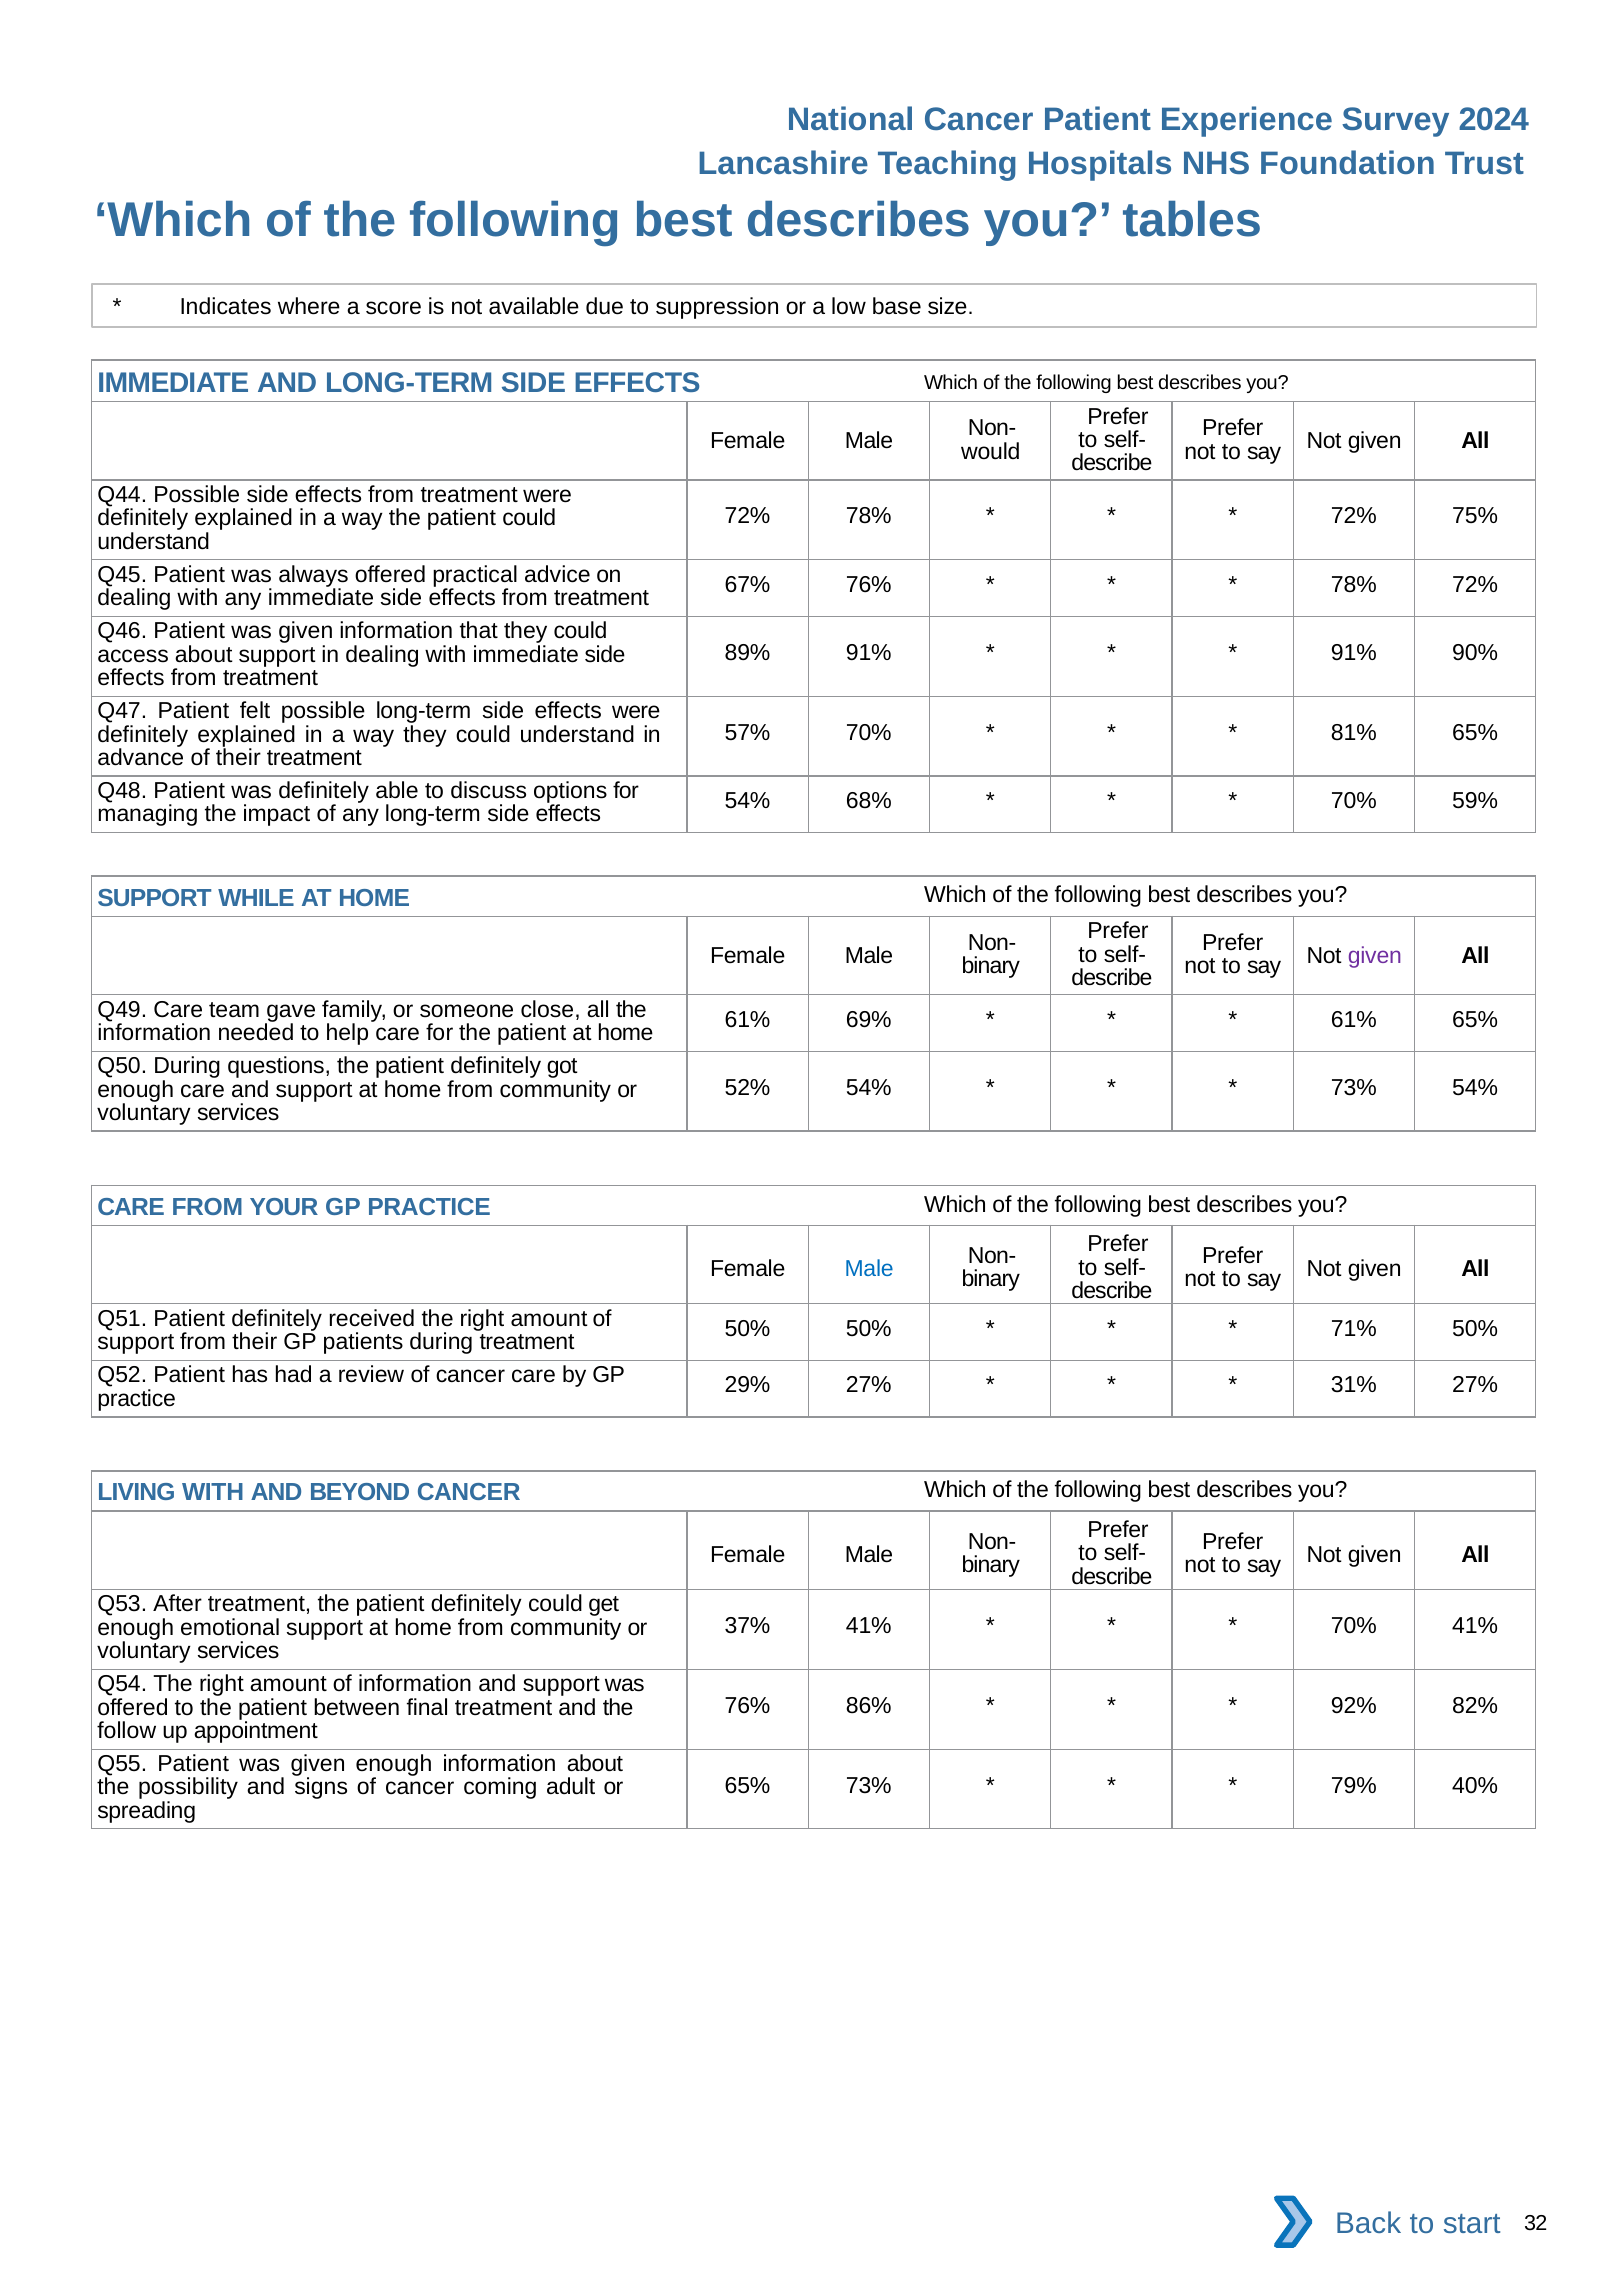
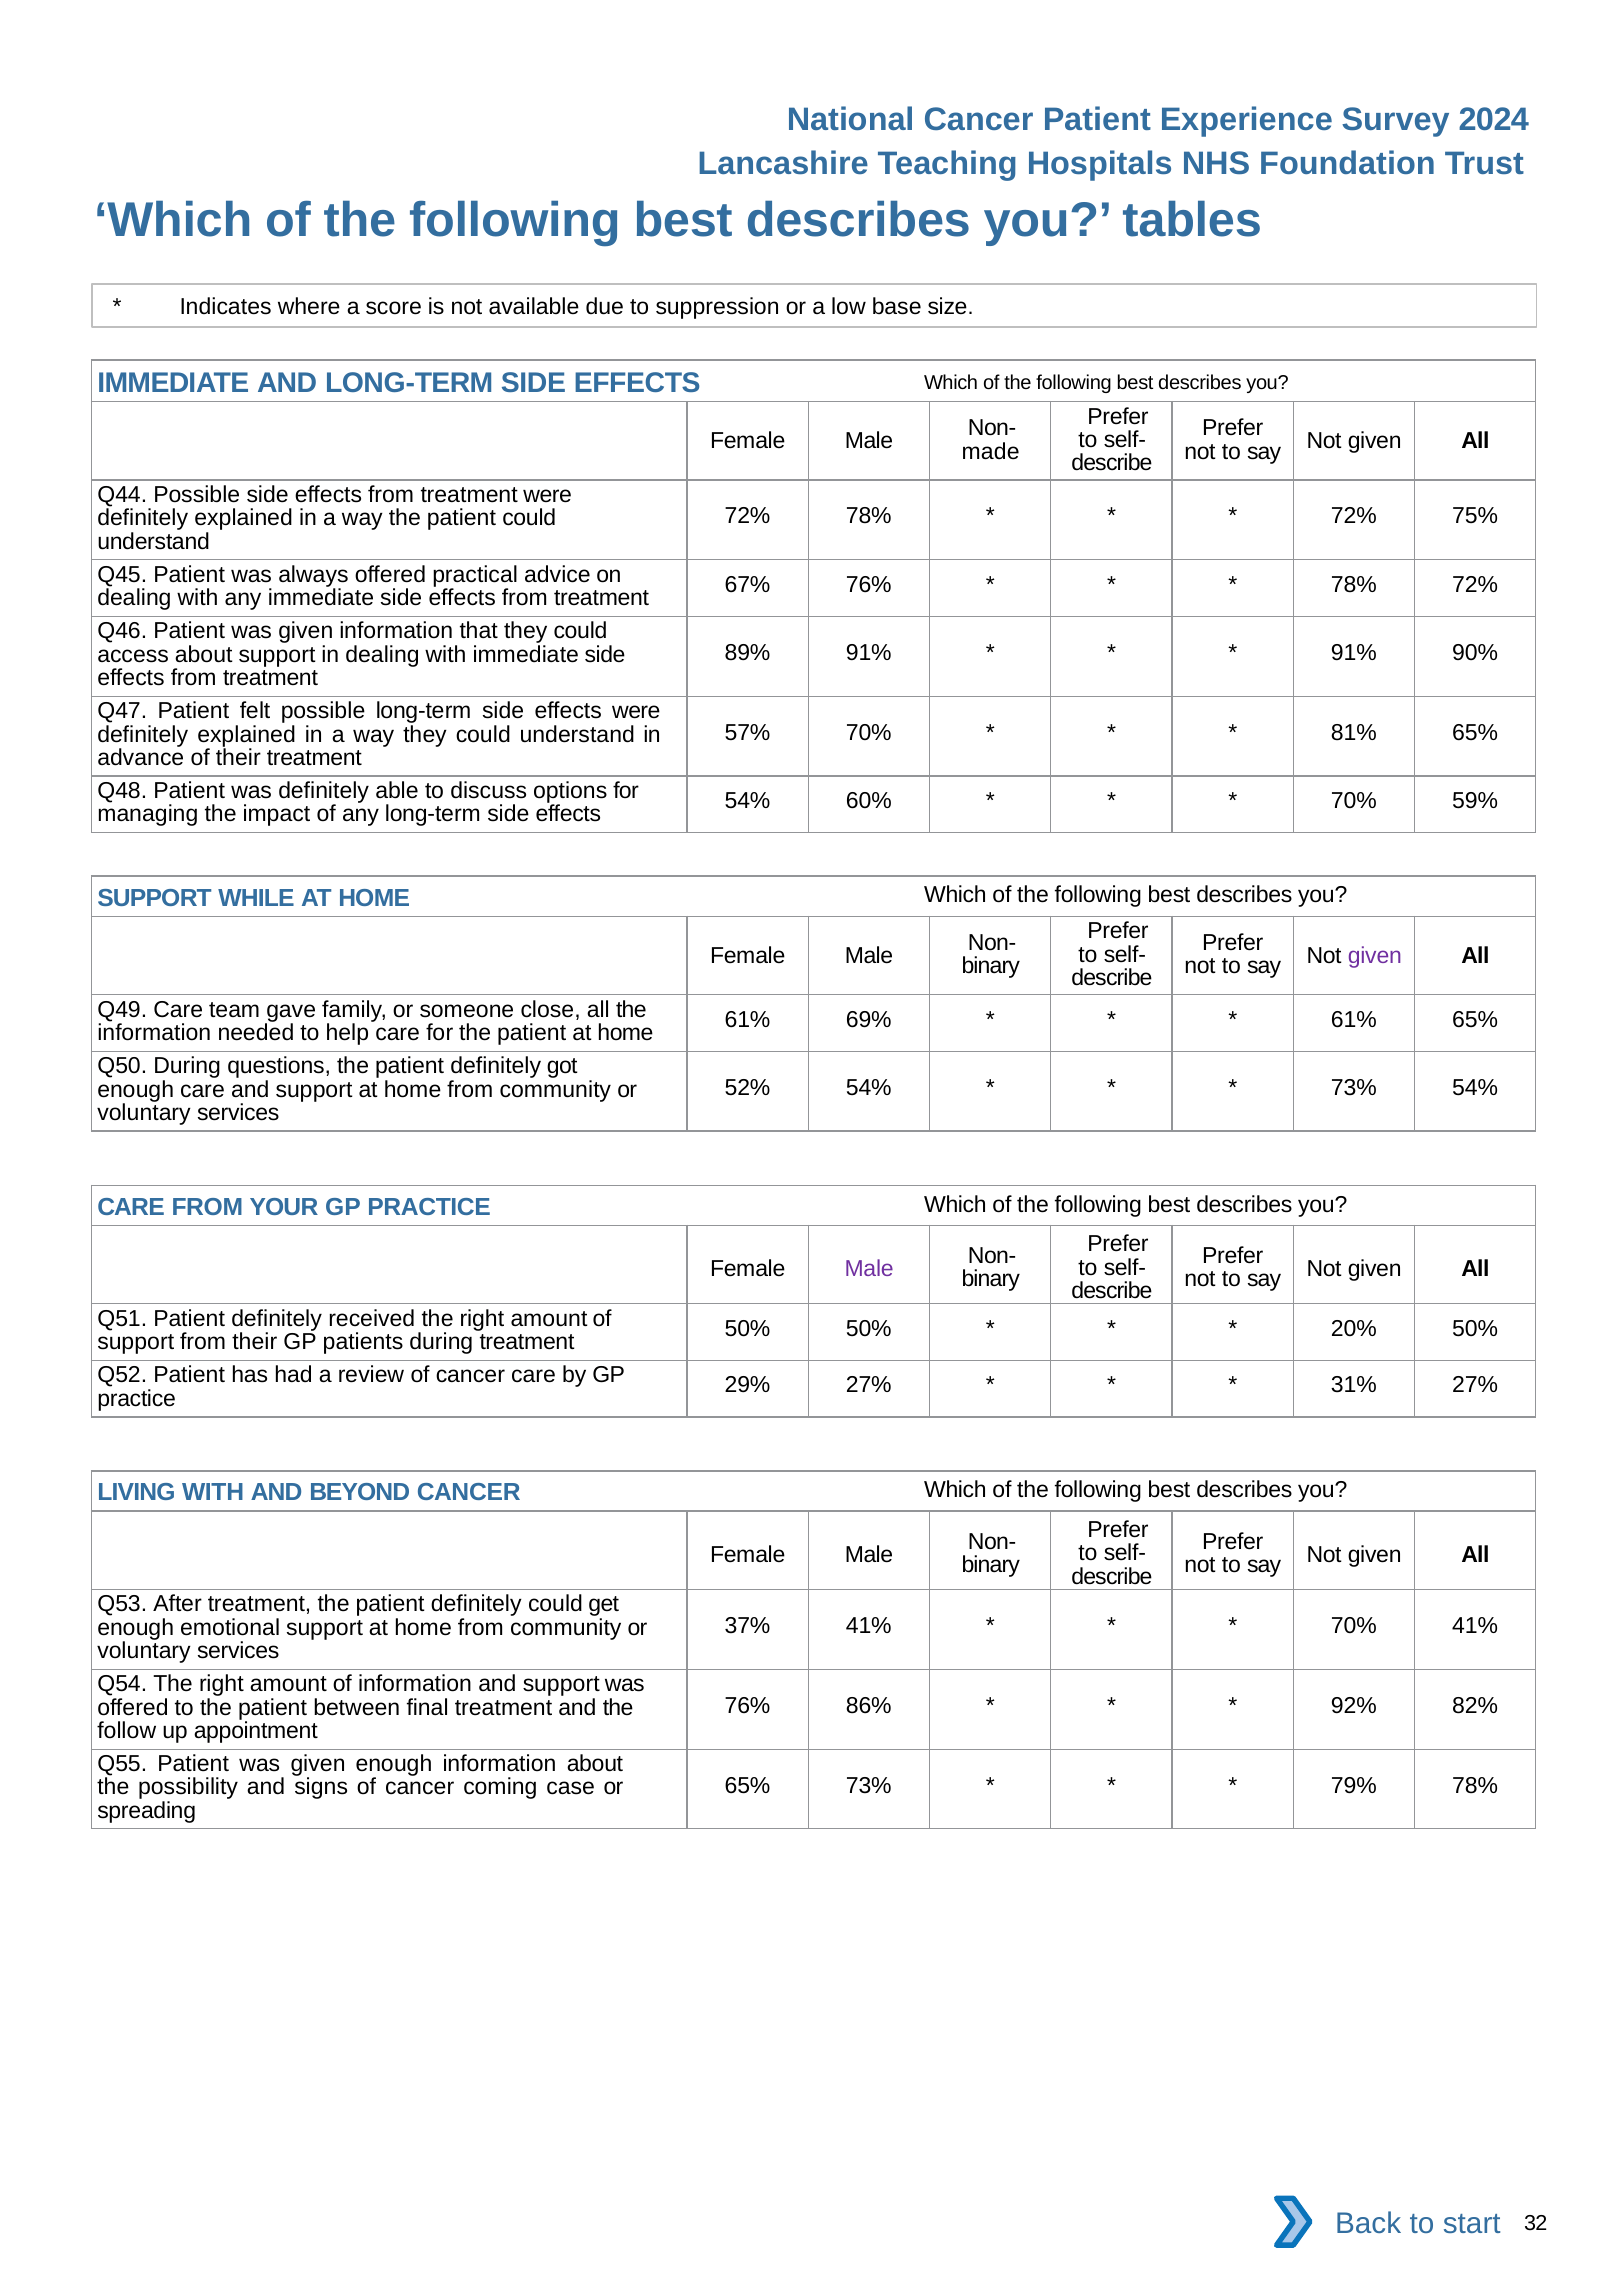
would: would -> made
68%: 68% -> 60%
Male at (869, 1269) colour: blue -> purple
71%: 71% -> 20%
79% 40%: 40% -> 78%
adult: adult -> case
